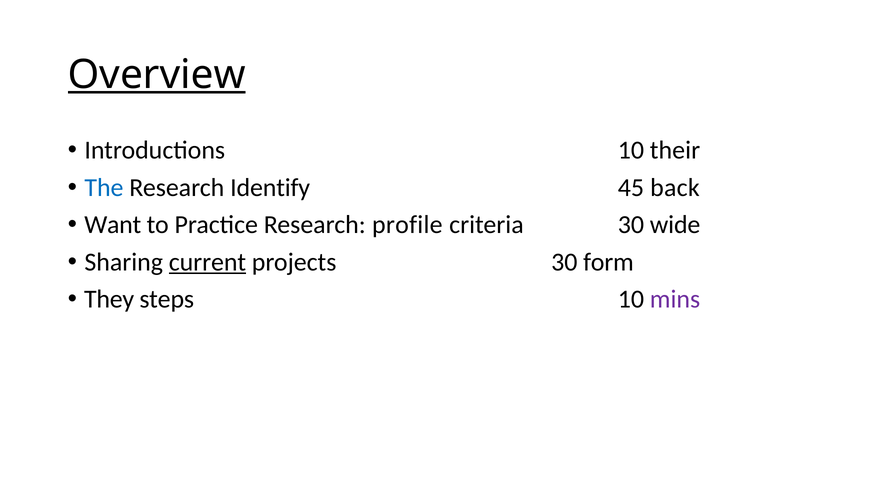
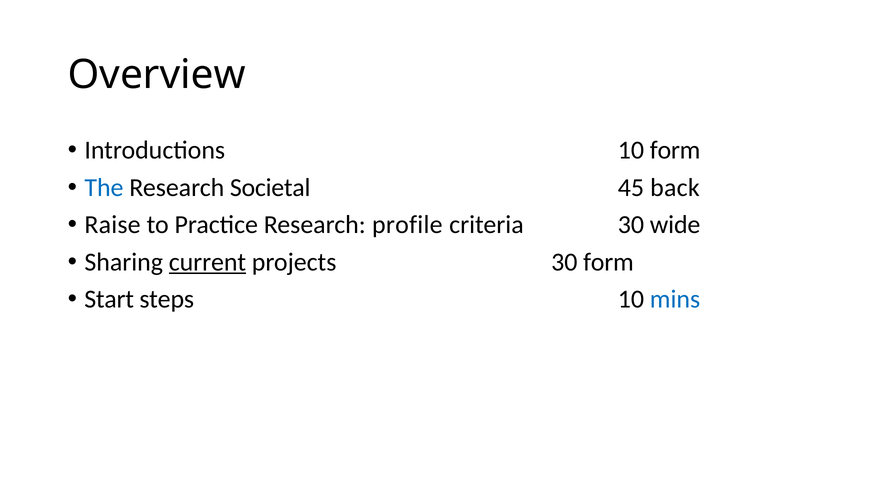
Overview underline: present -> none
10 their: their -> form
Identify: Identify -> Societal
Want: Want -> Raise
They: They -> Start
mins colour: purple -> blue
